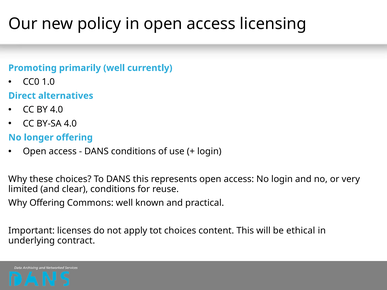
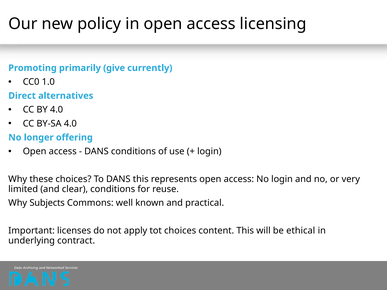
primarily well: well -> give
Why Offering: Offering -> Subjects
